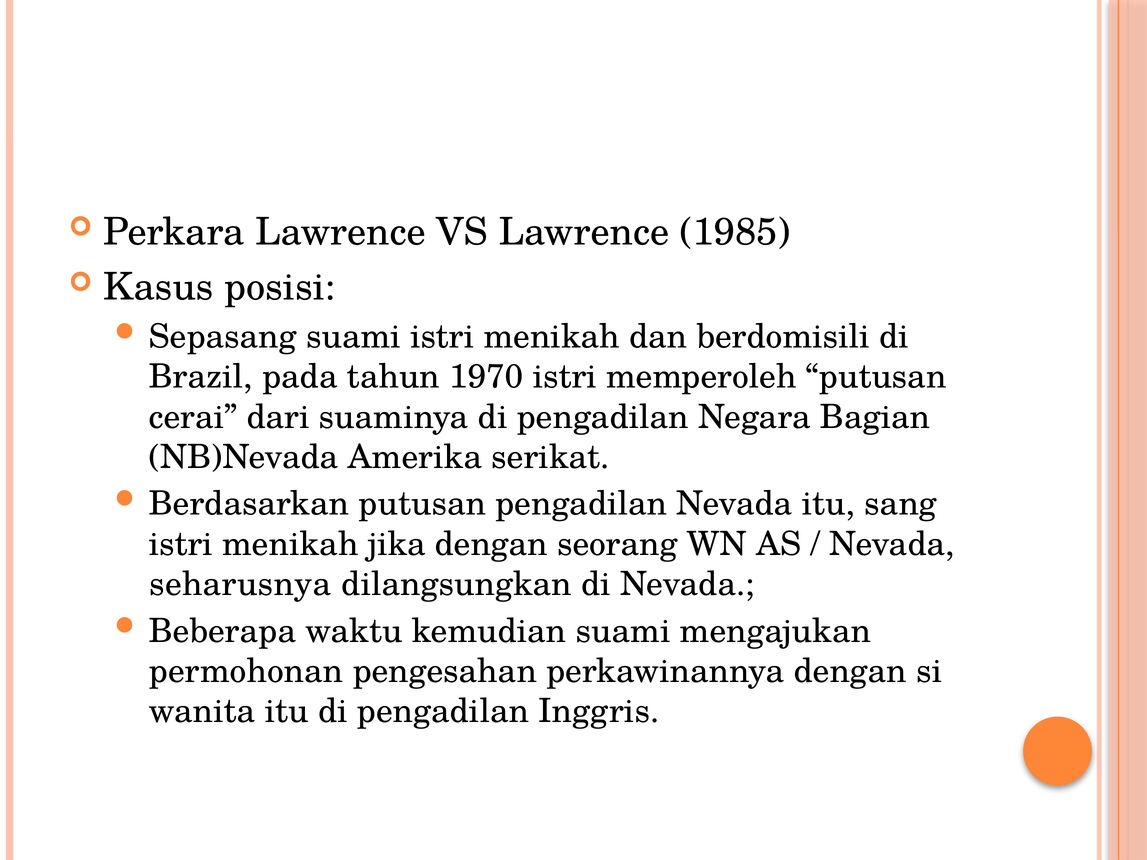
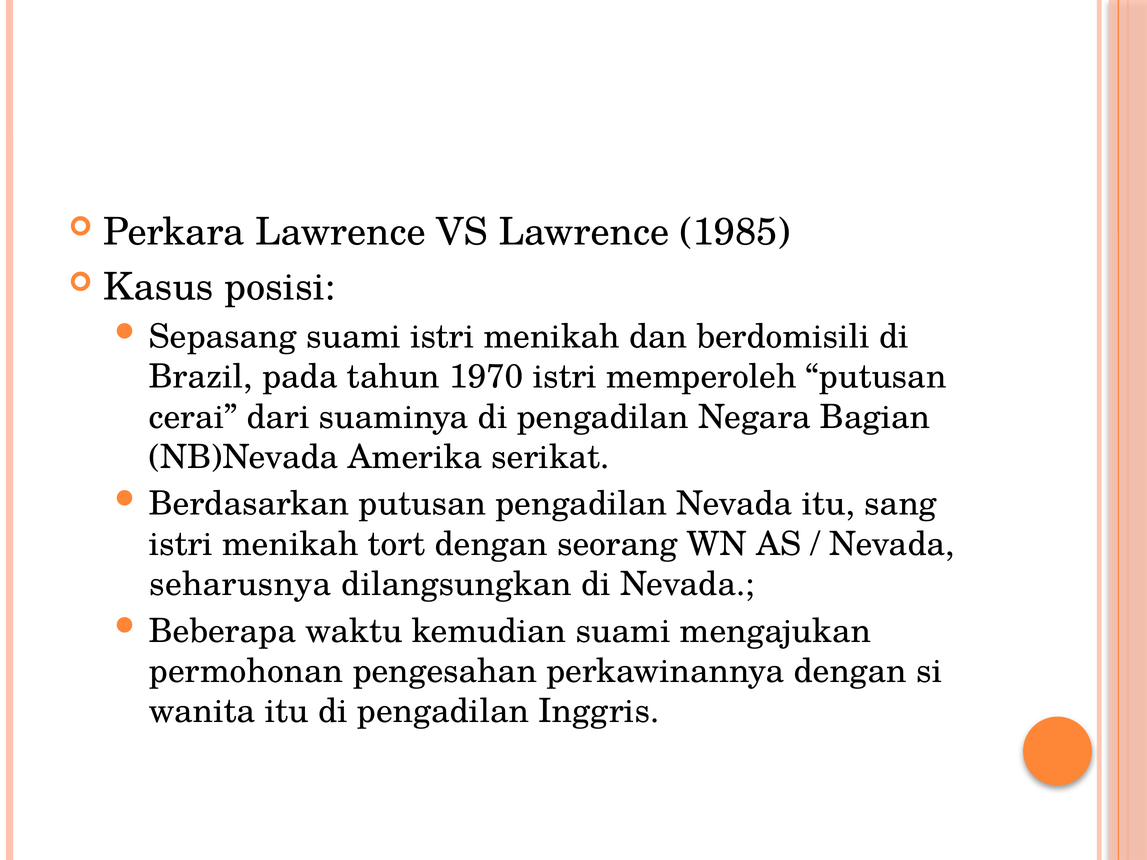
jika: jika -> tort
